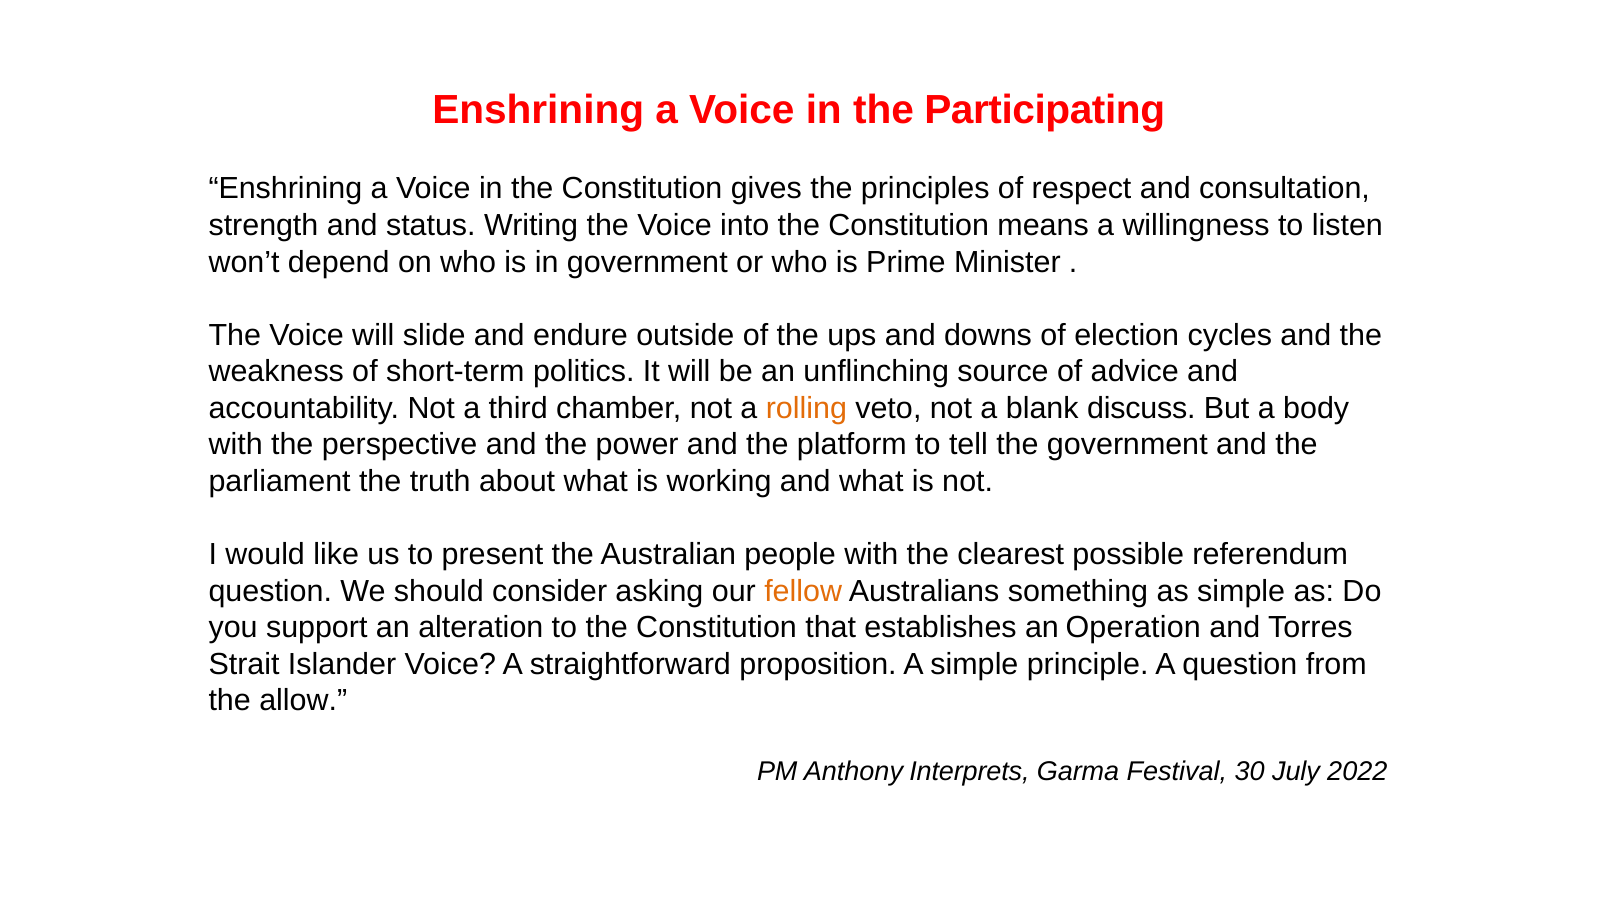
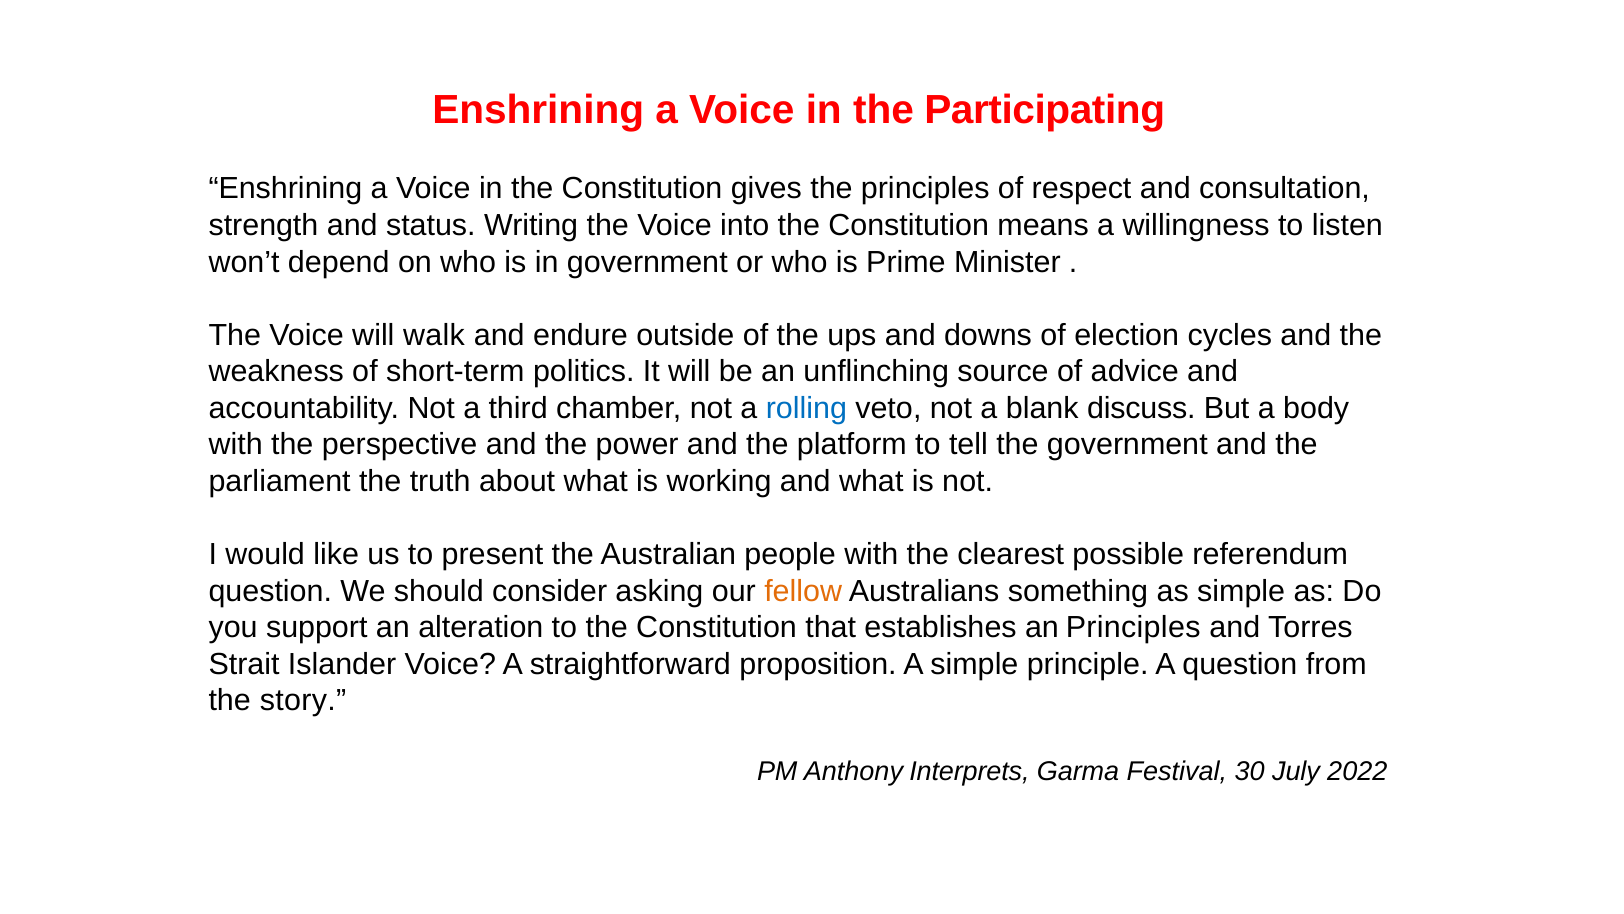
slide: slide -> walk
rolling colour: orange -> blue
an Operation: Operation -> Principles
allow: allow -> story
